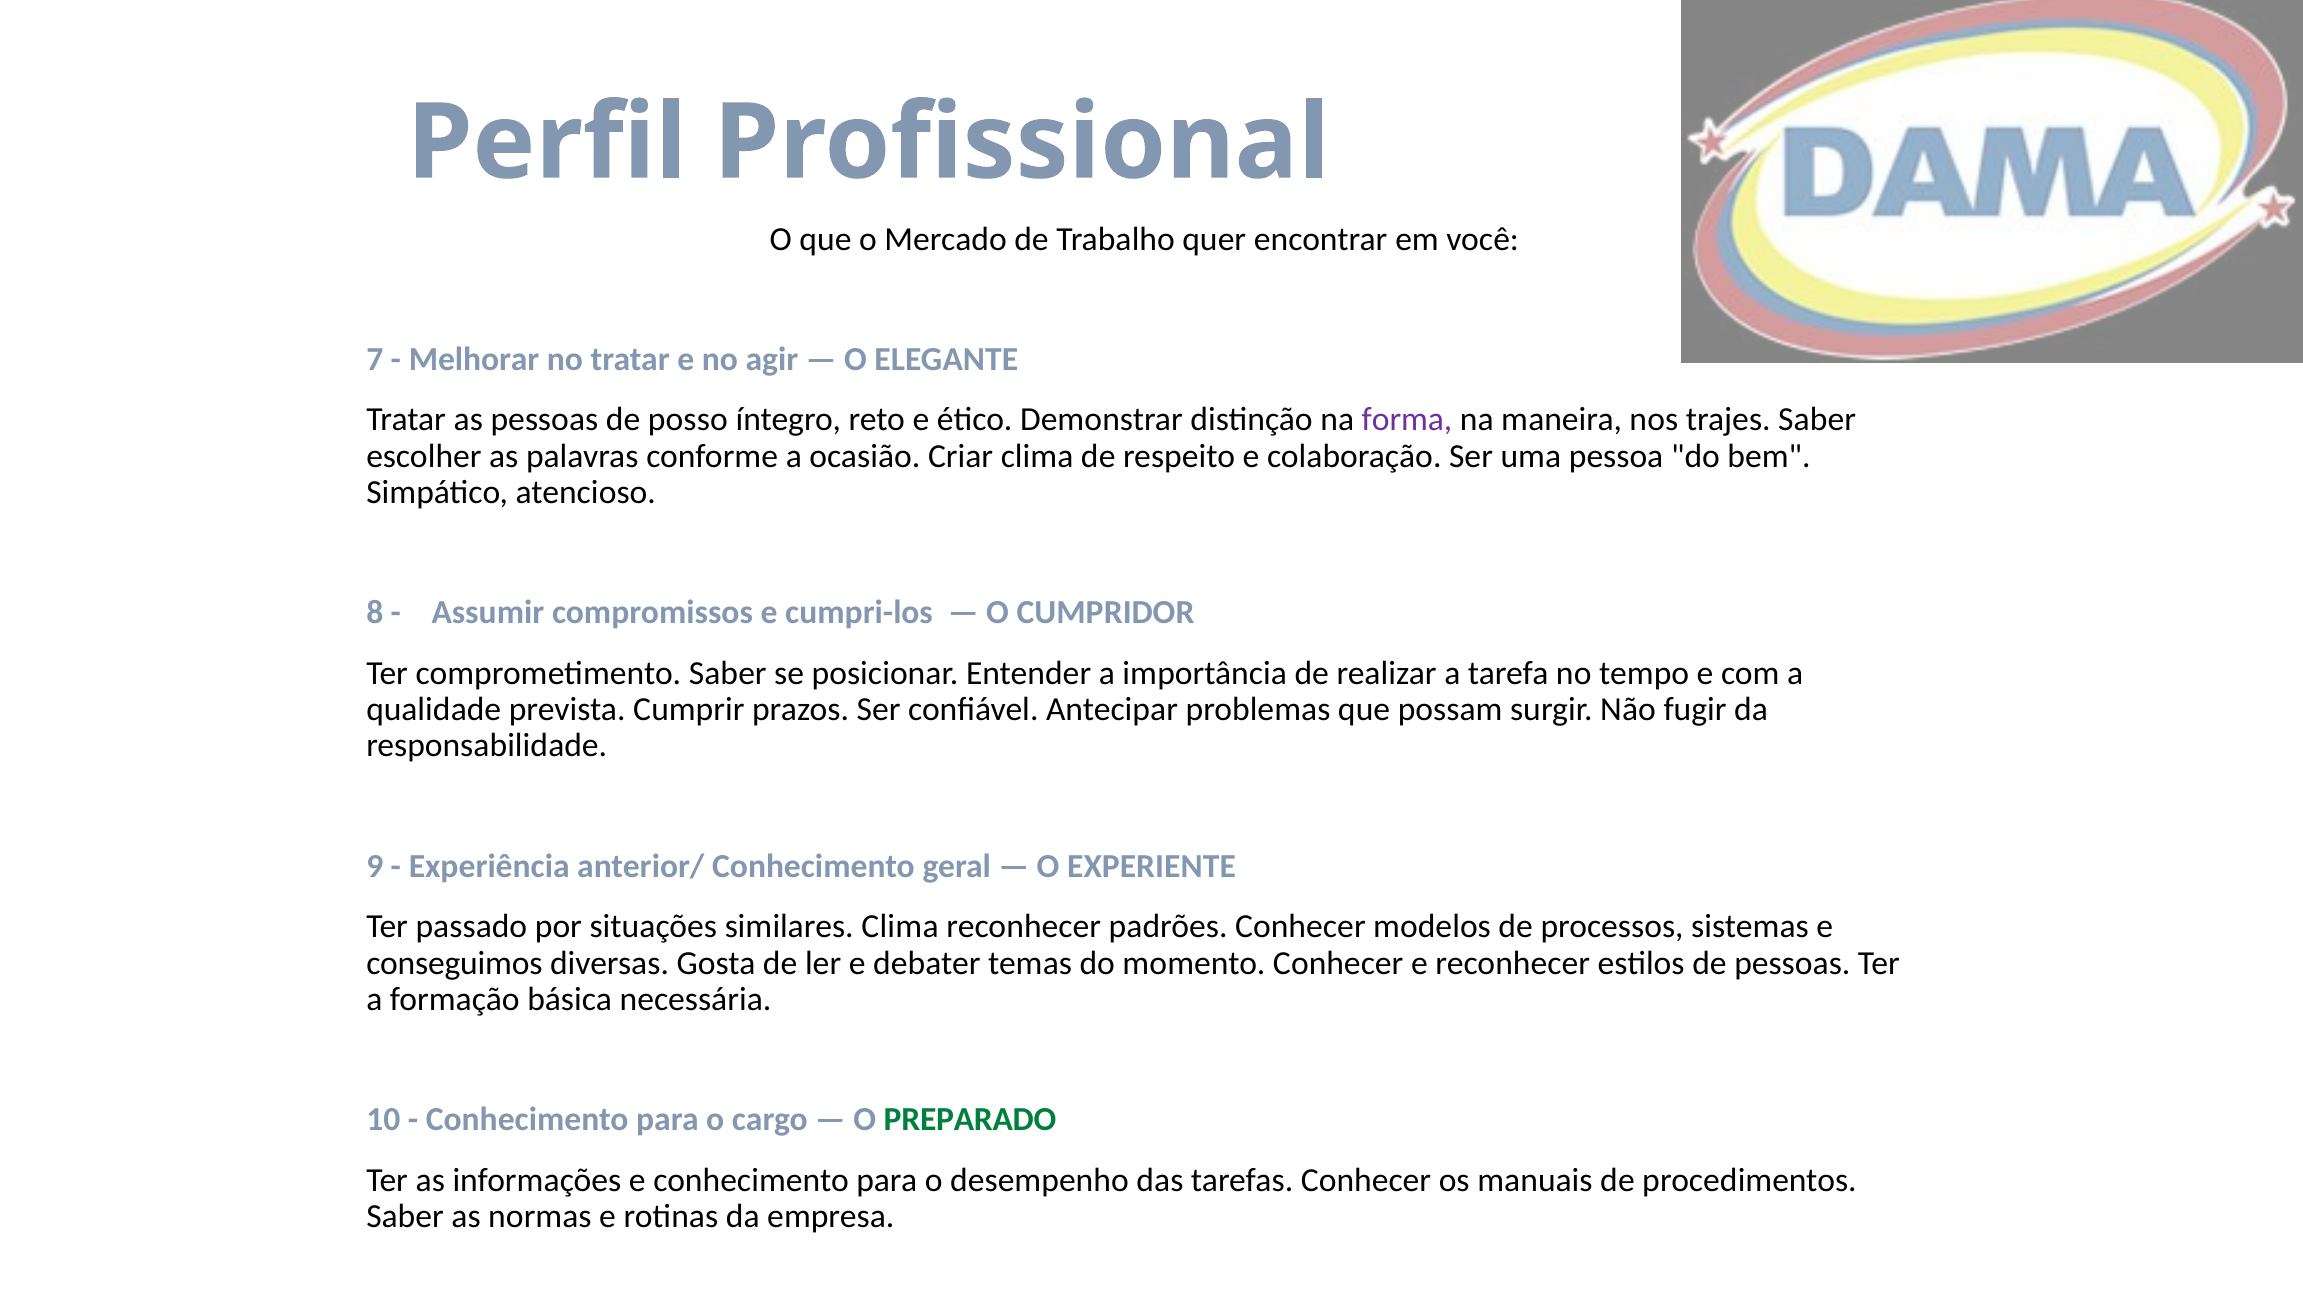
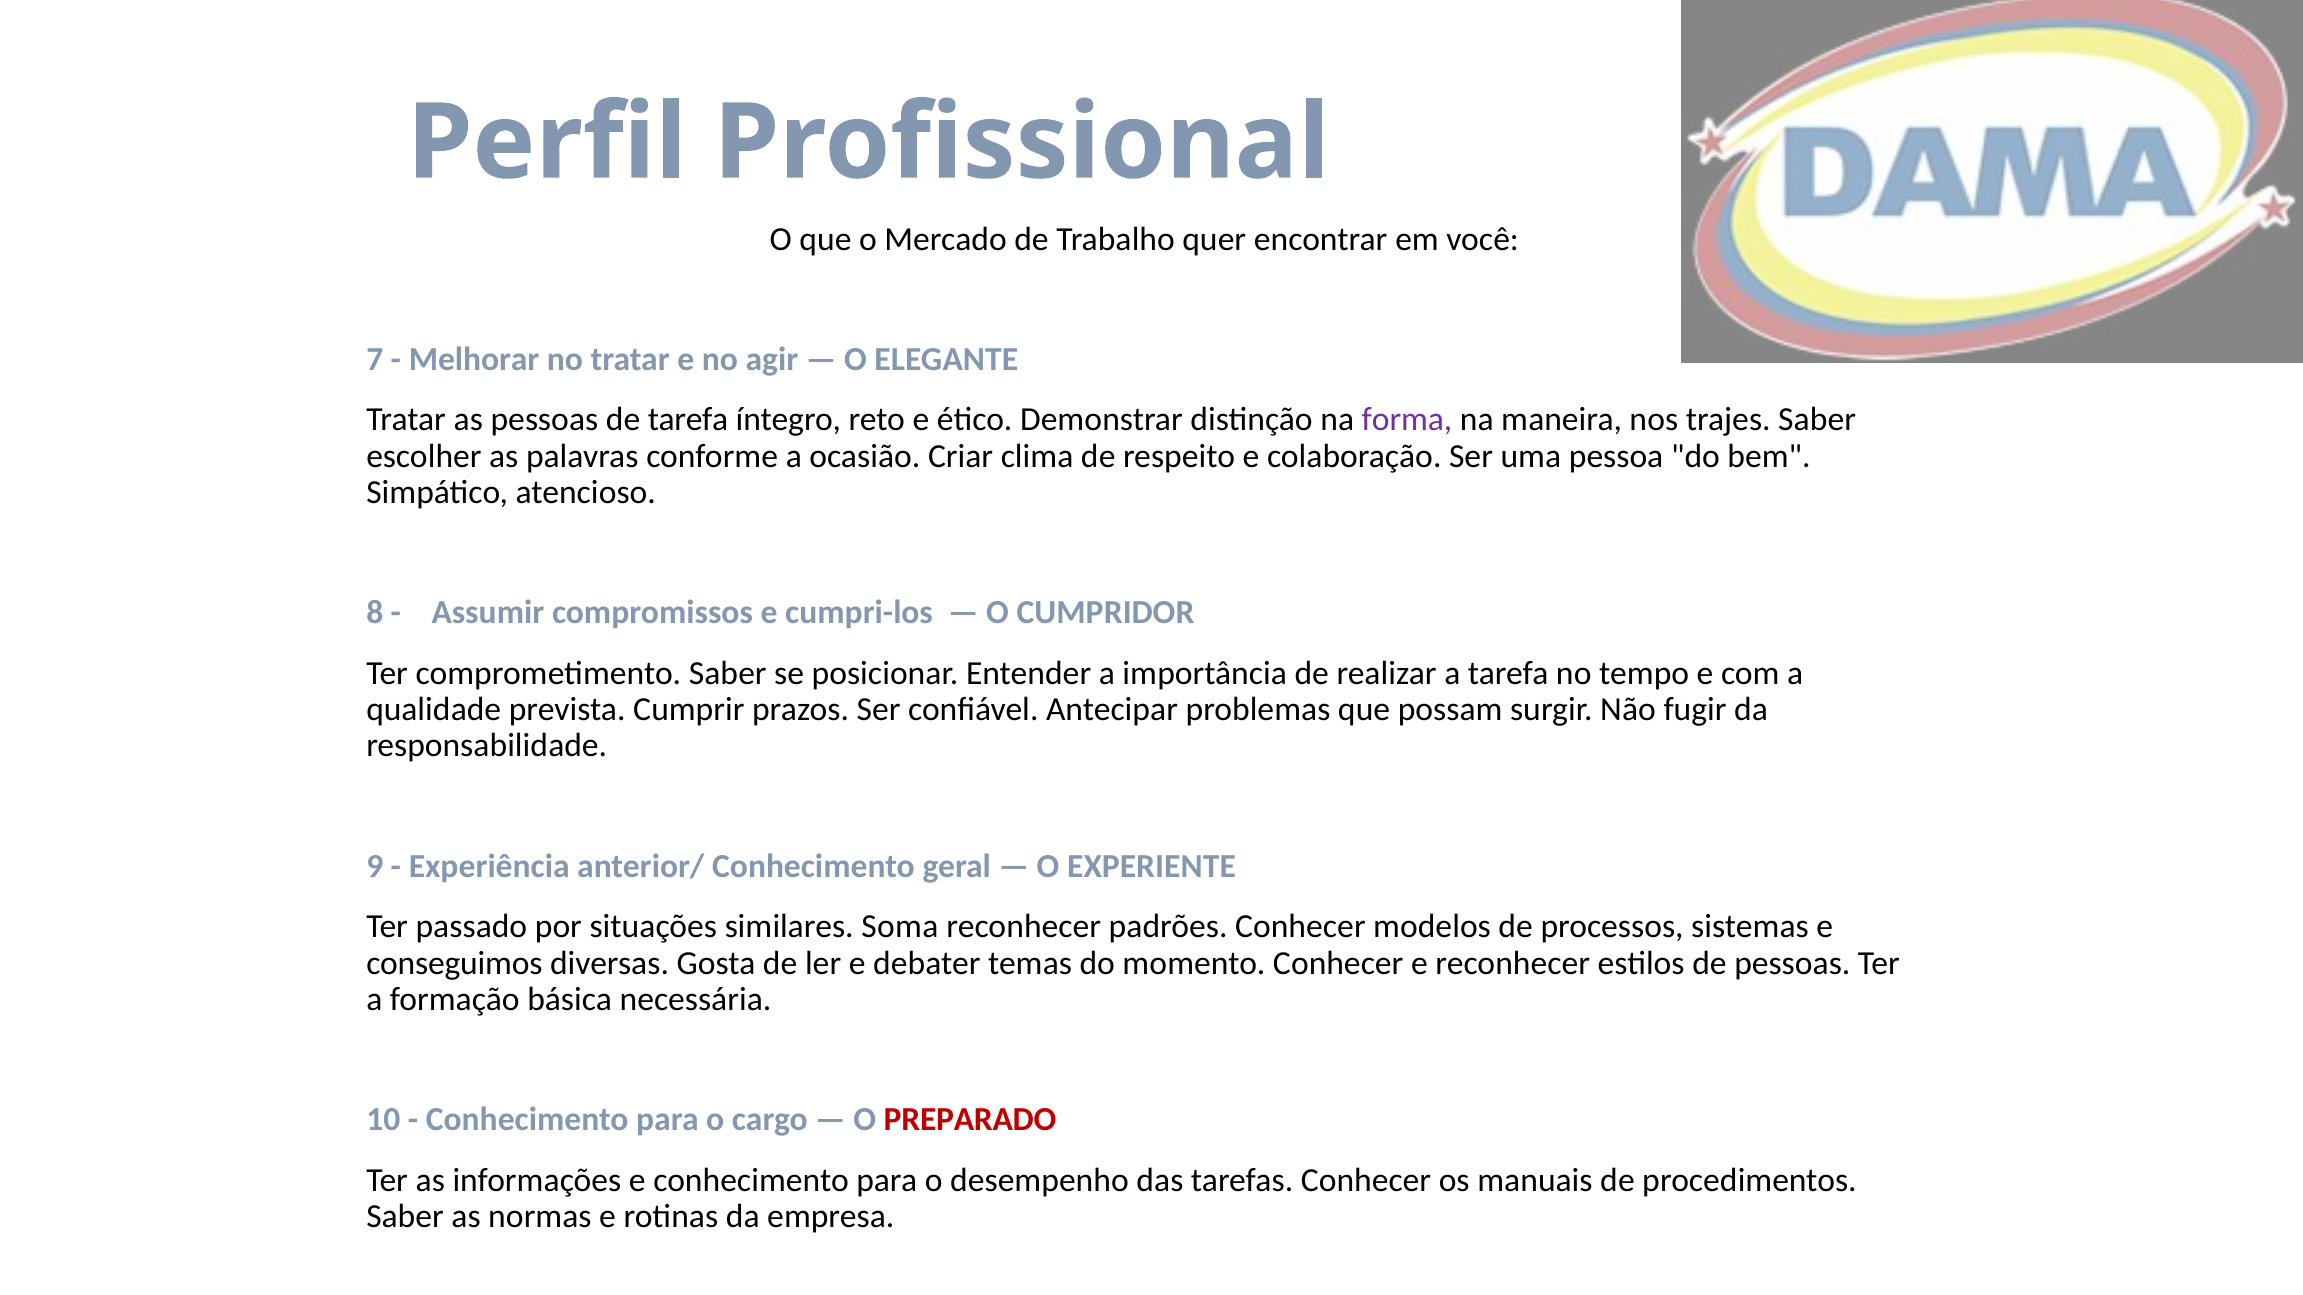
de posso: posso -> tarefa
similares Clima: Clima -> Soma
PREPARADO colour: green -> red
